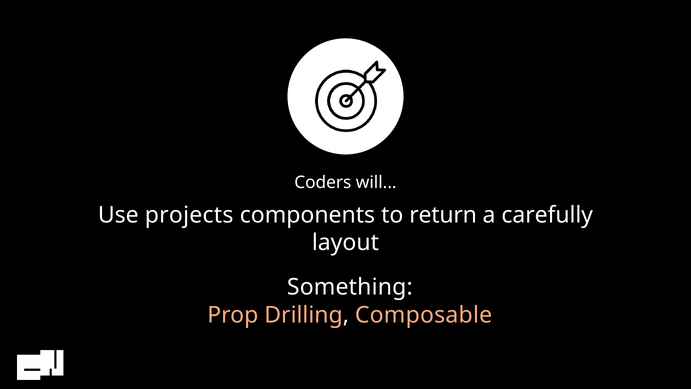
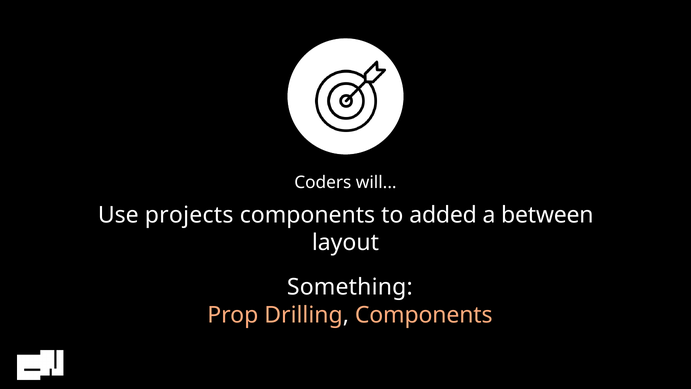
return: return -> added
carefully: carefully -> between
Drilling Composable: Composable -> Components
